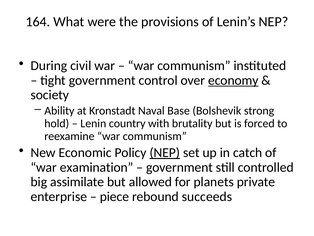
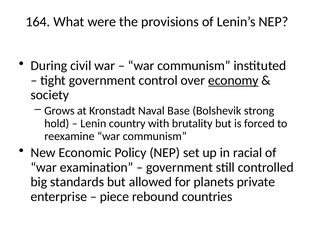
Ability: Ability -> Grows
NEP at (165, 152) underline: present -> none
catch: catch -> racial
assimilate: assimilate -> standards
succeeds: succeeds -> countries
